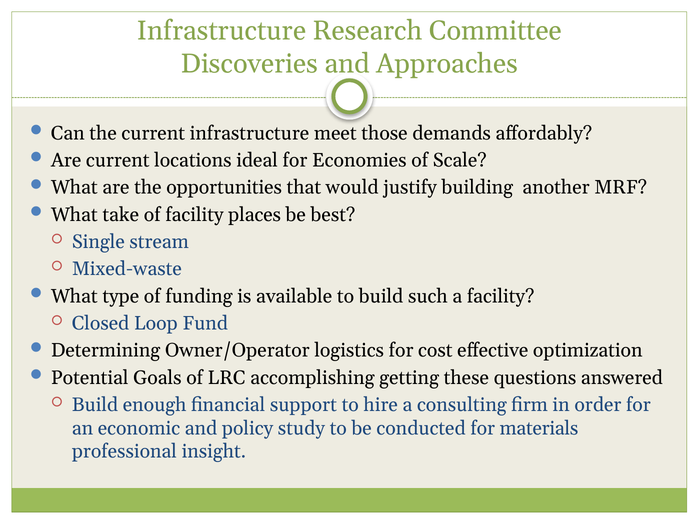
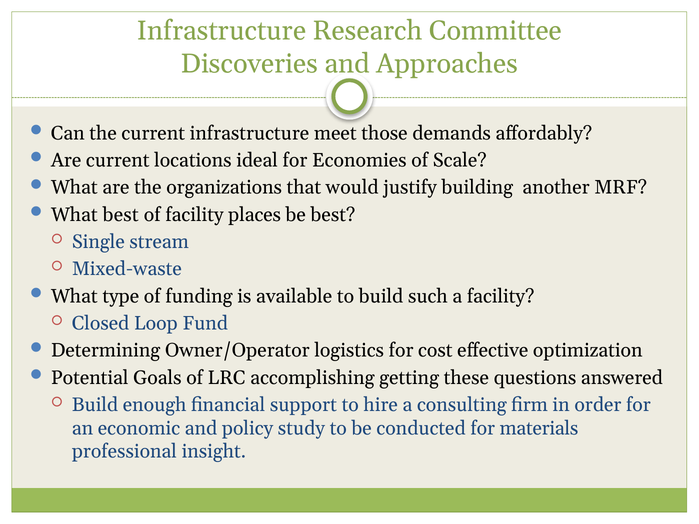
opportunities: opportunities -> organizations
What take: take -> best
